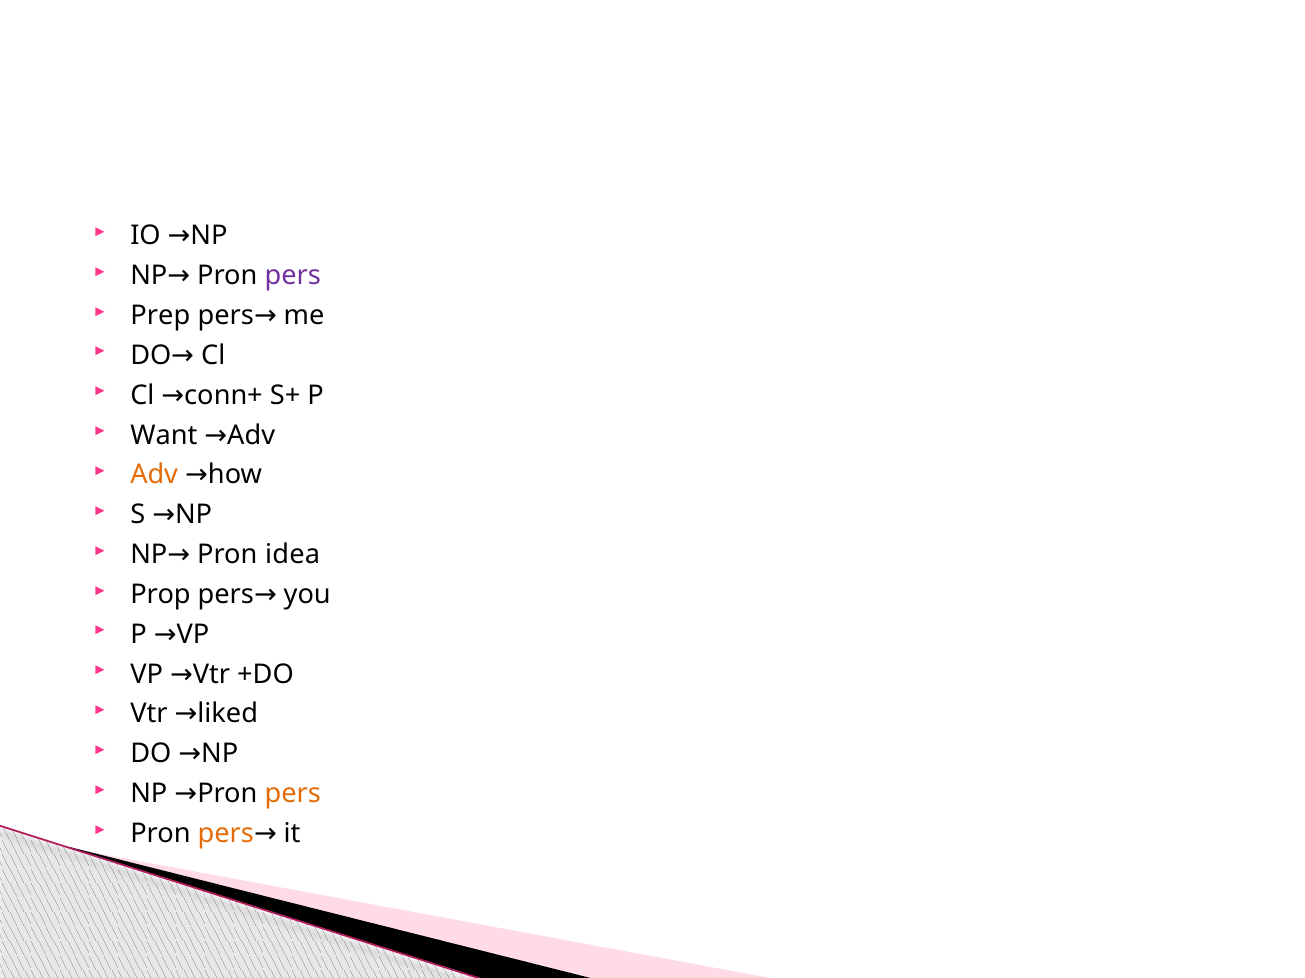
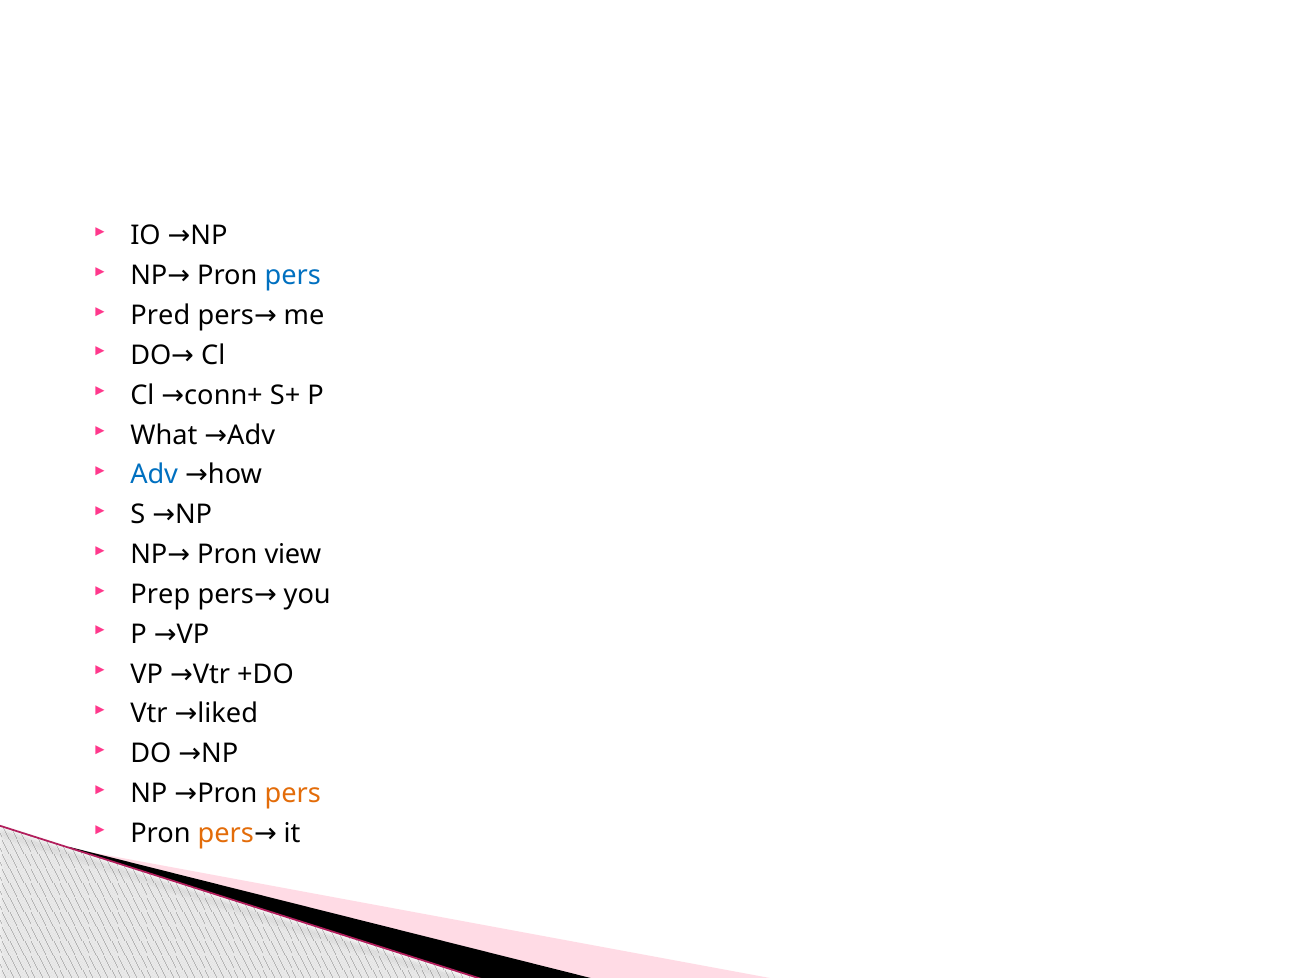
pers at (293, 276) colour: purple -> blue
Prep: Prep -> Pred
Want: Want -> What
Adv at (154, 475) colour: orange -> blue
idea: idea -> view
Prop: Prop -> Prep
